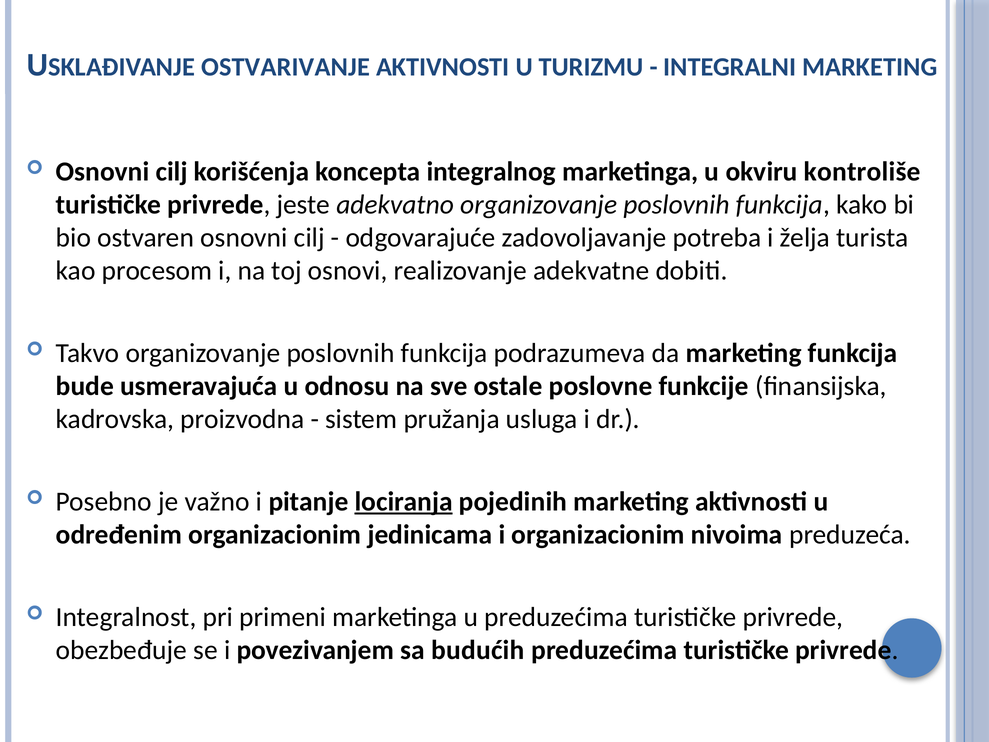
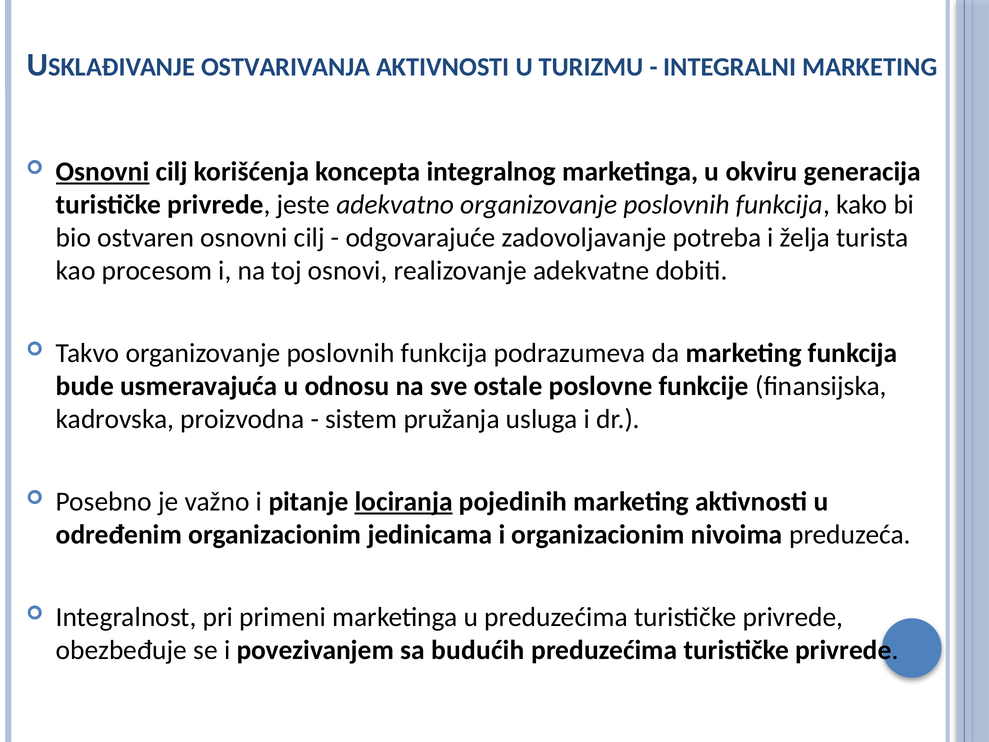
OSTVARIVANJE: OSTVARIVANJE -> OSTVARIVANJA
Osnovni at (103, 172) underline: none -> present
kontroliše: kontroliše -> generacija
